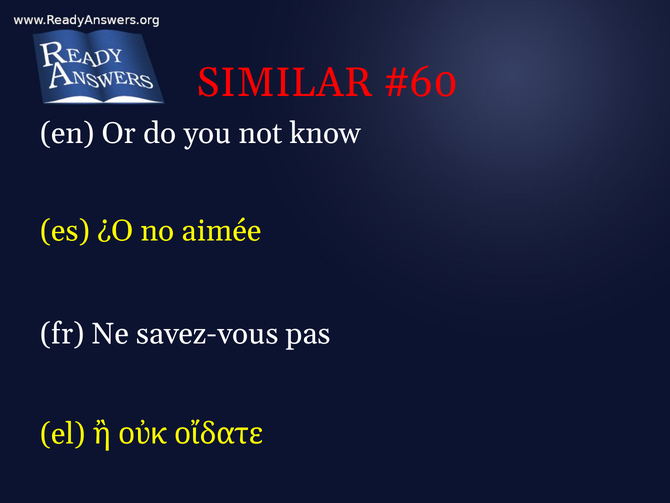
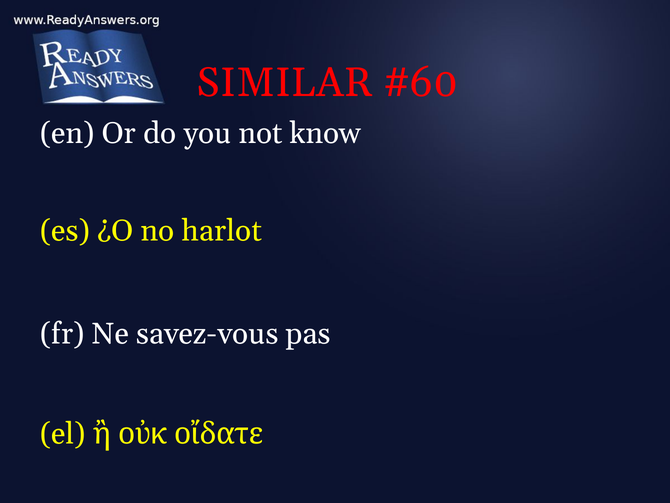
aimée: aimée -> harlot
